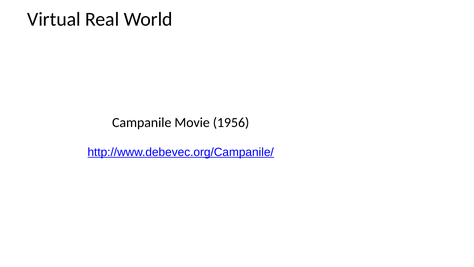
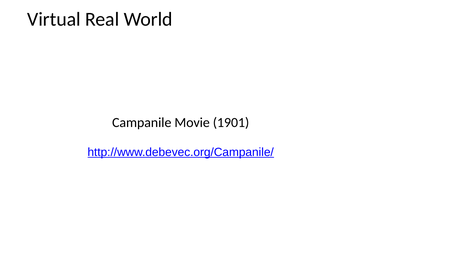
1956: 1956 -> 1901
